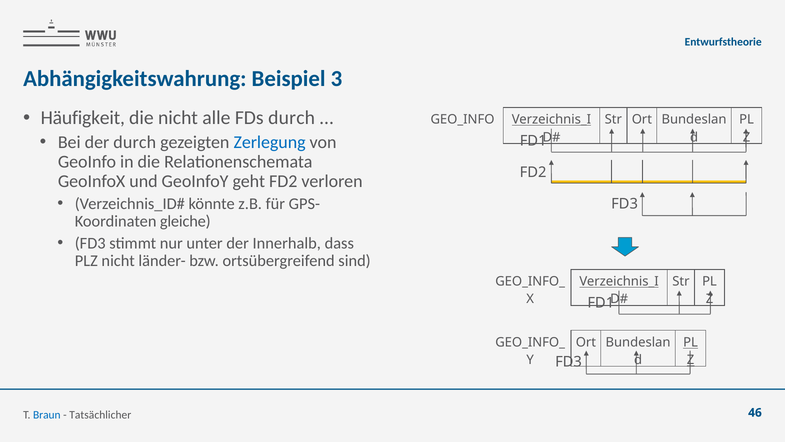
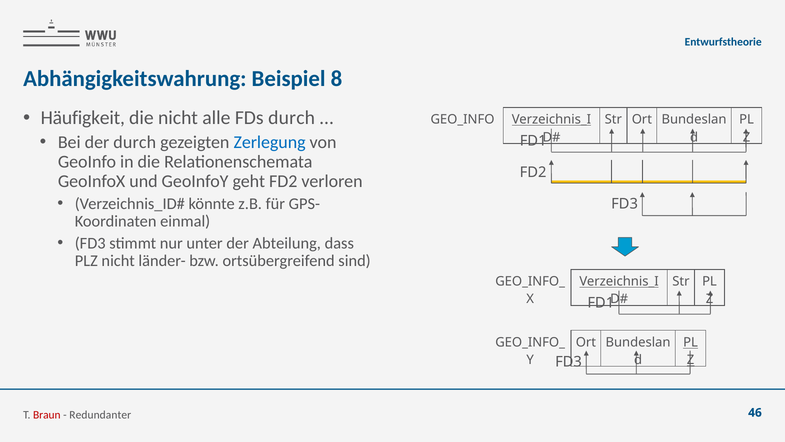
3: 3 -> 8
gleiche: gleiche -> einmal
Innerhalb: Innerhalb -> Abteilung
Braun colour: blue -> red
Tatsächlicher: Tatsächlicher -> Redundanter
